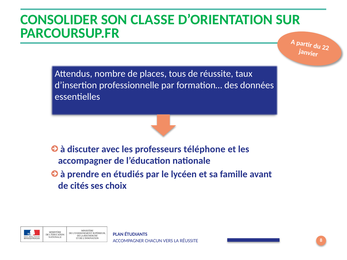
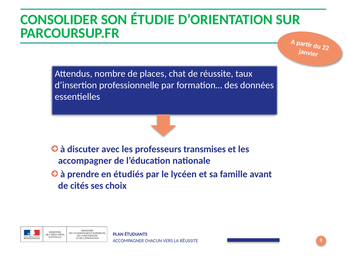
CLASSE: CLASSE -> ÉTUDIE
tous: tous -> chat
téléphone: téléphone -> transmises
